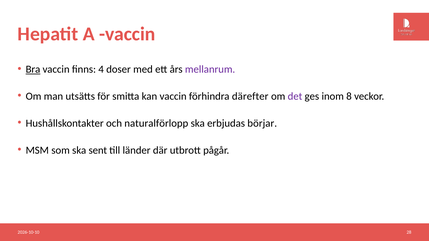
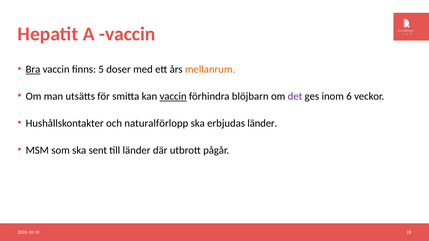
4: 4 -> 5
mellanrum colour: purple -> orange
vaccin at (173, 96) underline: none -> present
därefter: därefter -> blöjbarn
8: 8 -> 6
erbjudas börjar: börjar -> länder
